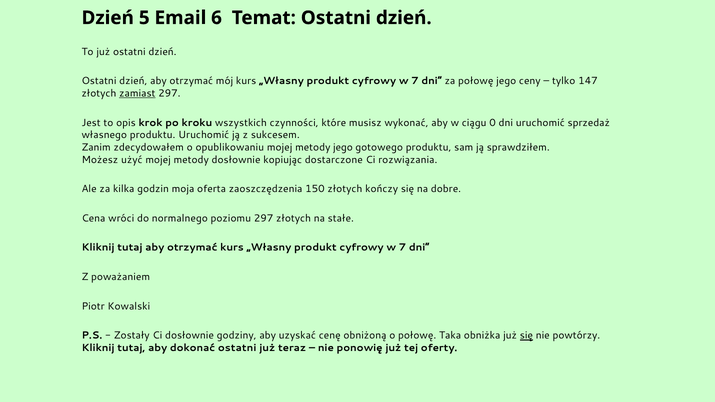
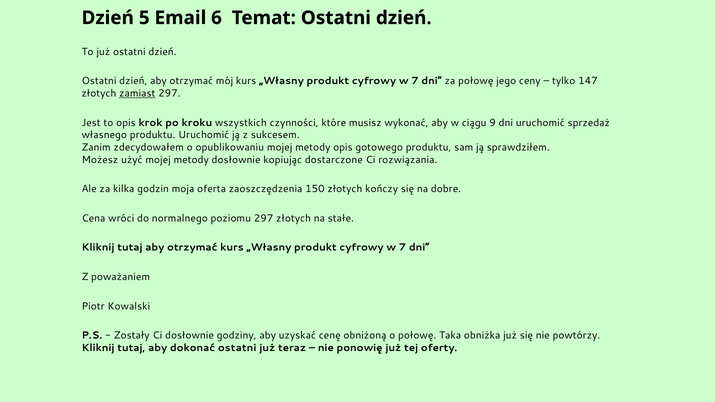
0: 0 -> 9
metody jego: jego -> opis
się at (526, 336) underline: present -> none
